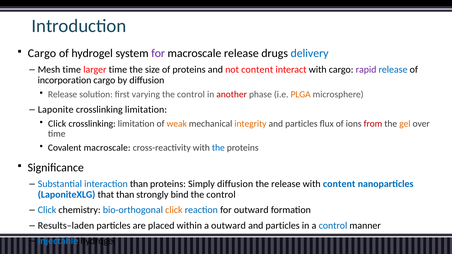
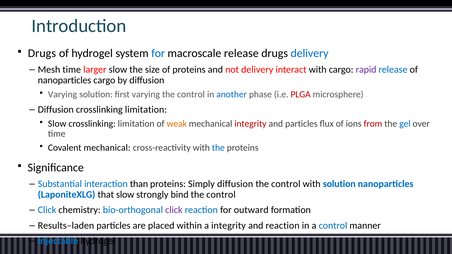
Cargo at (42, 53): Cargo -> Drugs
for at (158, 53) colour: purple -> blue
larger time: time -> slow
not content: content -> delivery
incorporation at (65, 80): incorporation -> nanoparticles
Release at (63, 94): Release -> Varying
another colour: red -> blue
PLGA colour: orange -> red
Laponite at (56, 110): Laponite -> Diffusion
Click at (57, 124): Click -> Slow
integrity at (250, 124) colour: orange -> red
gel colour: orange -> blue
Covalent macroscale: macroscale -> mechanical
release at (286, 184): release -> control
with content: content -> solution
that than: than -> slow
click at (174, 210) colour: orange -> purple
a outward: outward -> integrity
particles at (283, 226): particles -> reaction
